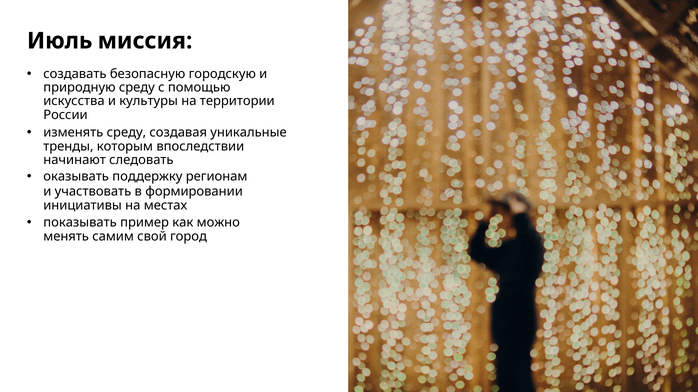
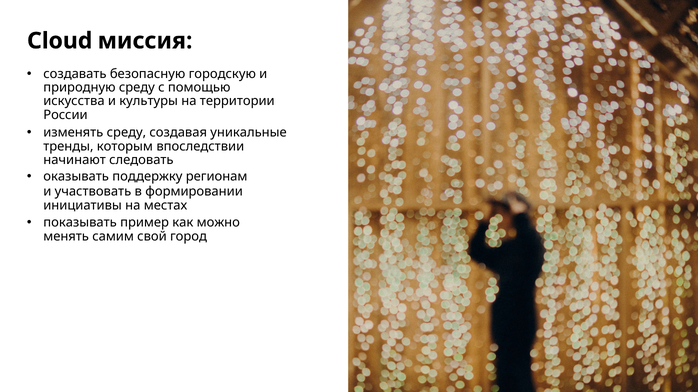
Июль: Июль -> Cloud
